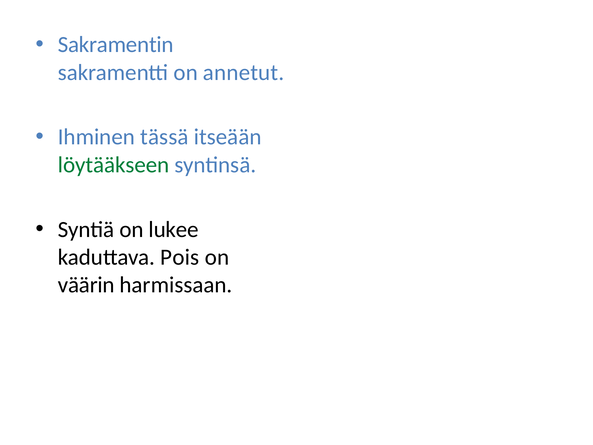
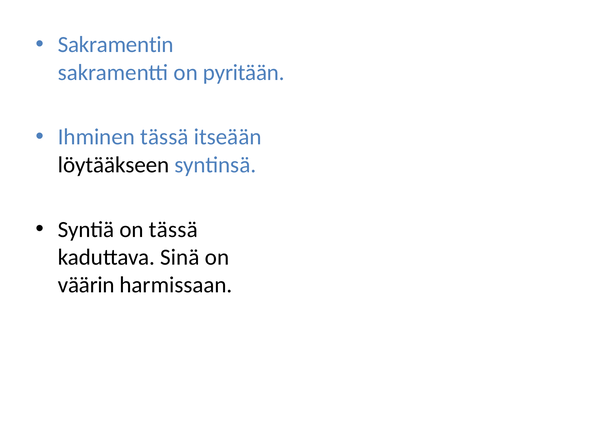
annetut: annetut -> pyritään
löytääkseen colour: green -> black
on lukee: lukee -> tässä
Pois: Pois -> Sinä
